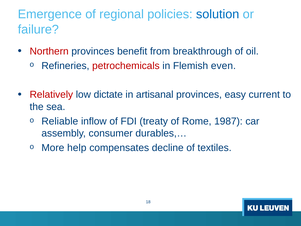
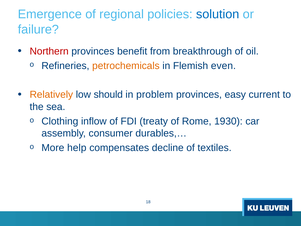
petrochemicals colour: red -> orange
Relatively colour: red -> orange
dictate: dictate -> should
artisanal: artisanal -> problem
Reliable: Reliable -> Clothing
1987: 1987 -> 1930
